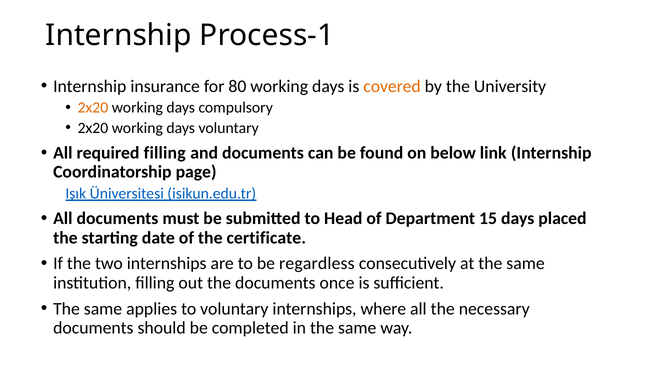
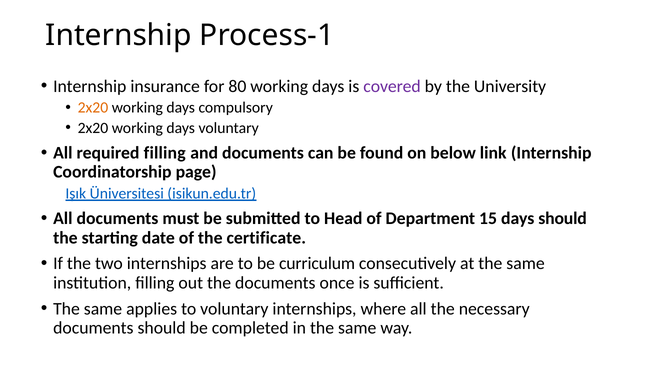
covered colour: orange -> purple
days placed: placed -> should
regardless: regardless -> curriculum
